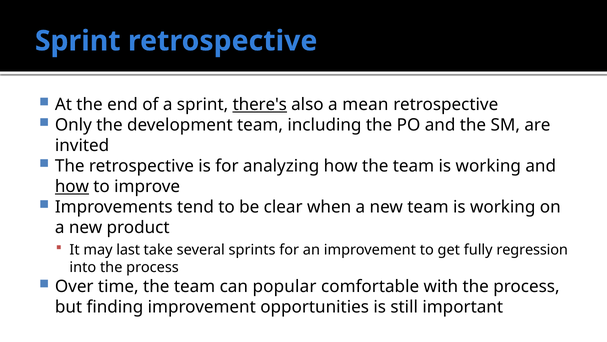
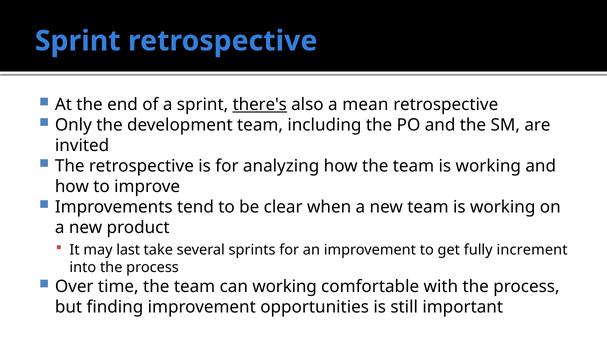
how at (72, 186) underline: present -> none
regression: regression -> increment
can popular: popular -> working
